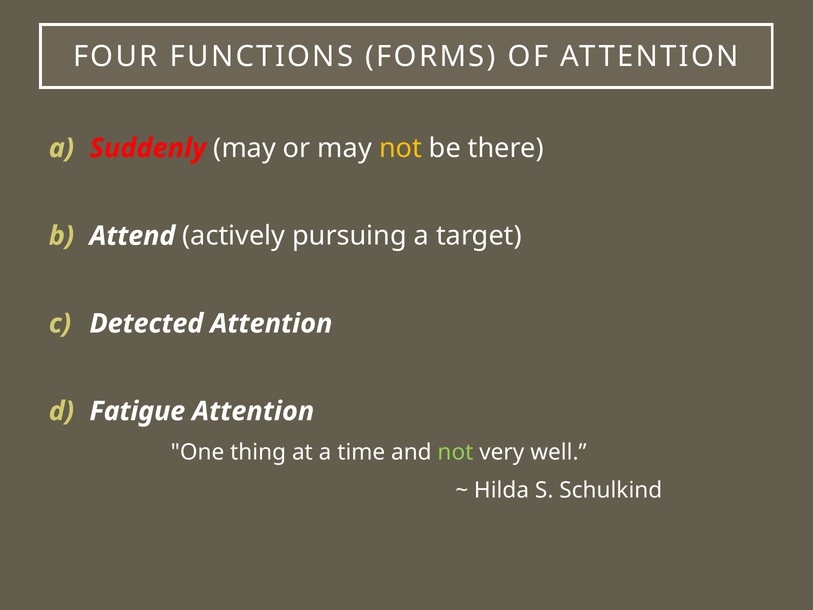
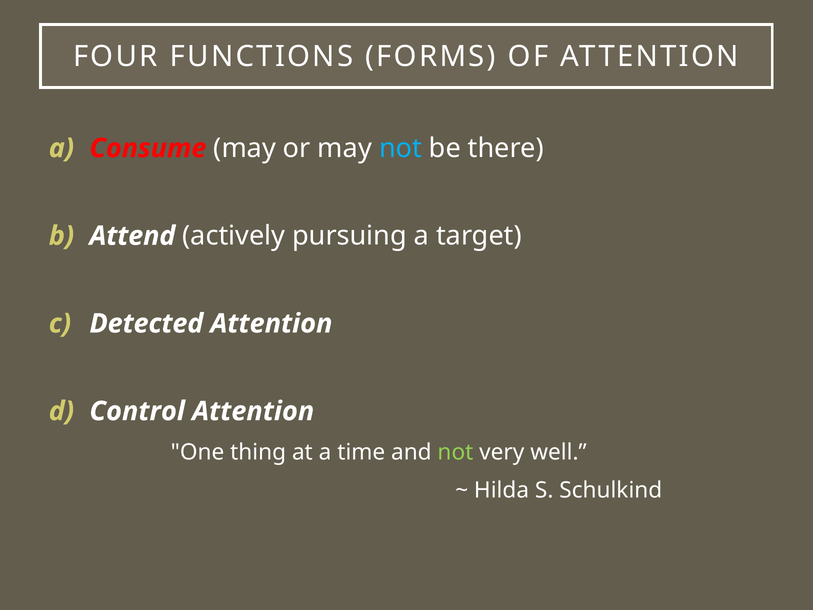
Suddenly: Suddenly -> Consume
not at (400, 148) colour: yellow -> light blue
Fatigue: Fatigue -> Control
